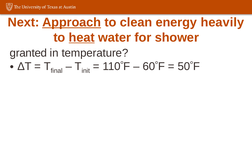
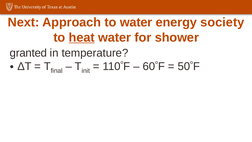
Approach underline: present -> none
to clean: clean -> water
heavily: heavily -> society
